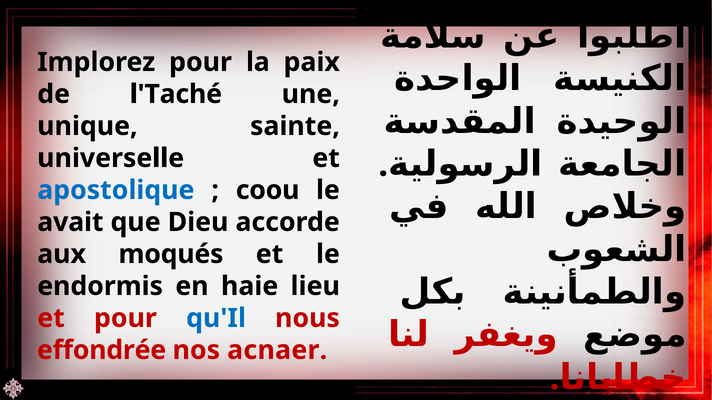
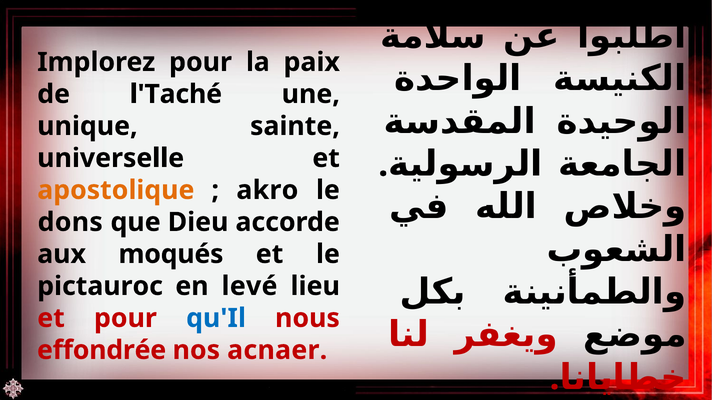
apostolique colour: blue -> orange
coou: coou -> akro
avait: avait -> dons
endormis: endormis -> pictauroc
haie: haie -> levé
